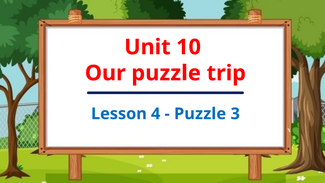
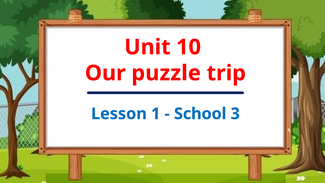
4: 4 -> 1
Puzzle at (200, 114): Puzzle -> School
